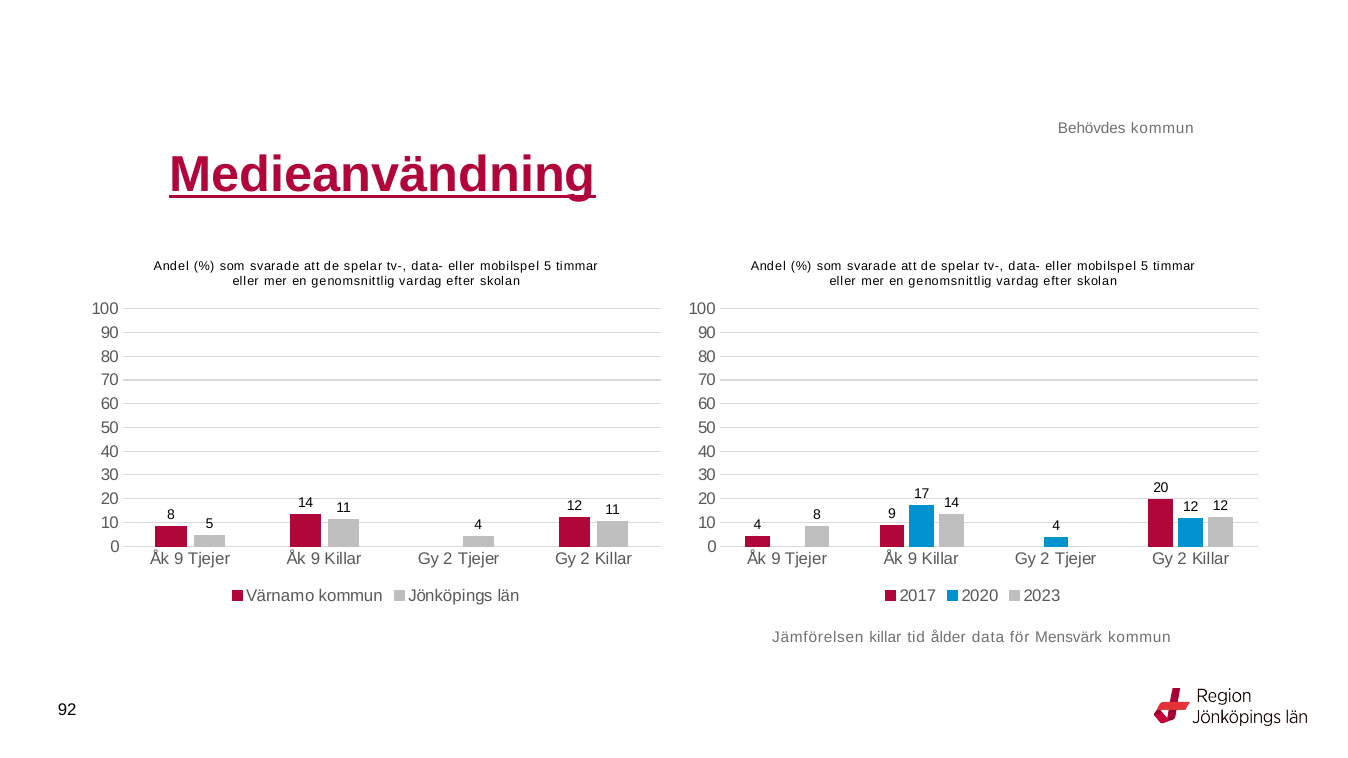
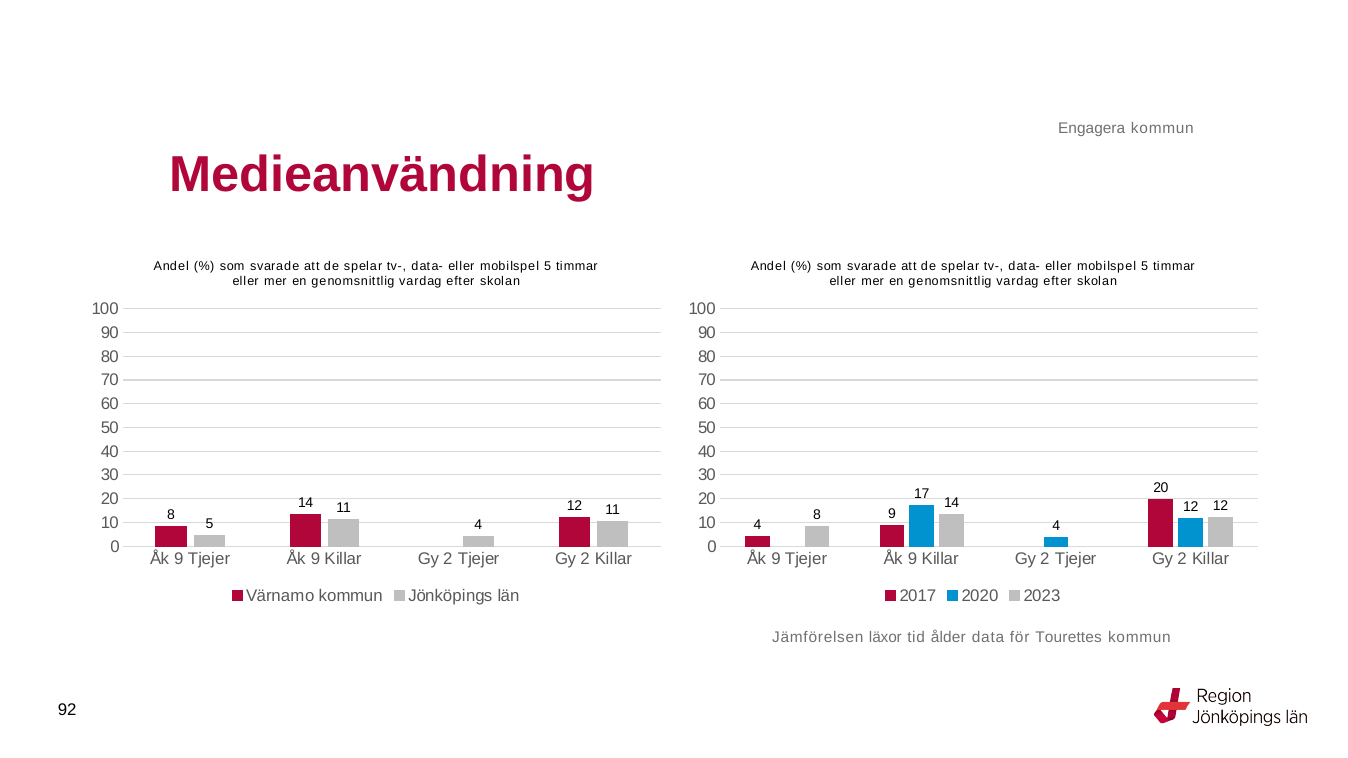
Behövdes: Behövdes -> Engagera
Medieanvändning underline: present -> none
Jämförelsen killar: killar -> läxor
Mensvärk: Mensvärk -> Tourettes
